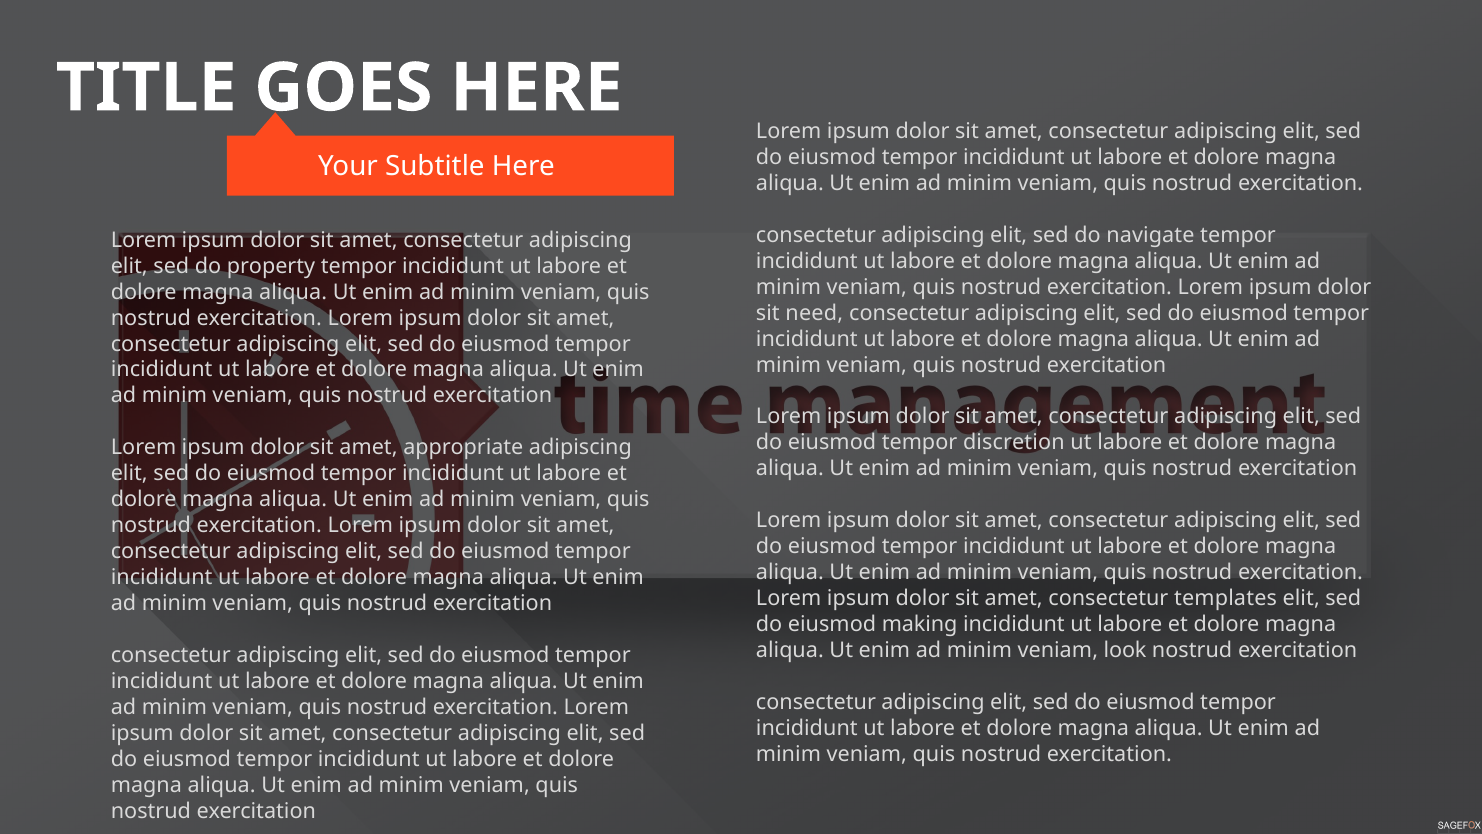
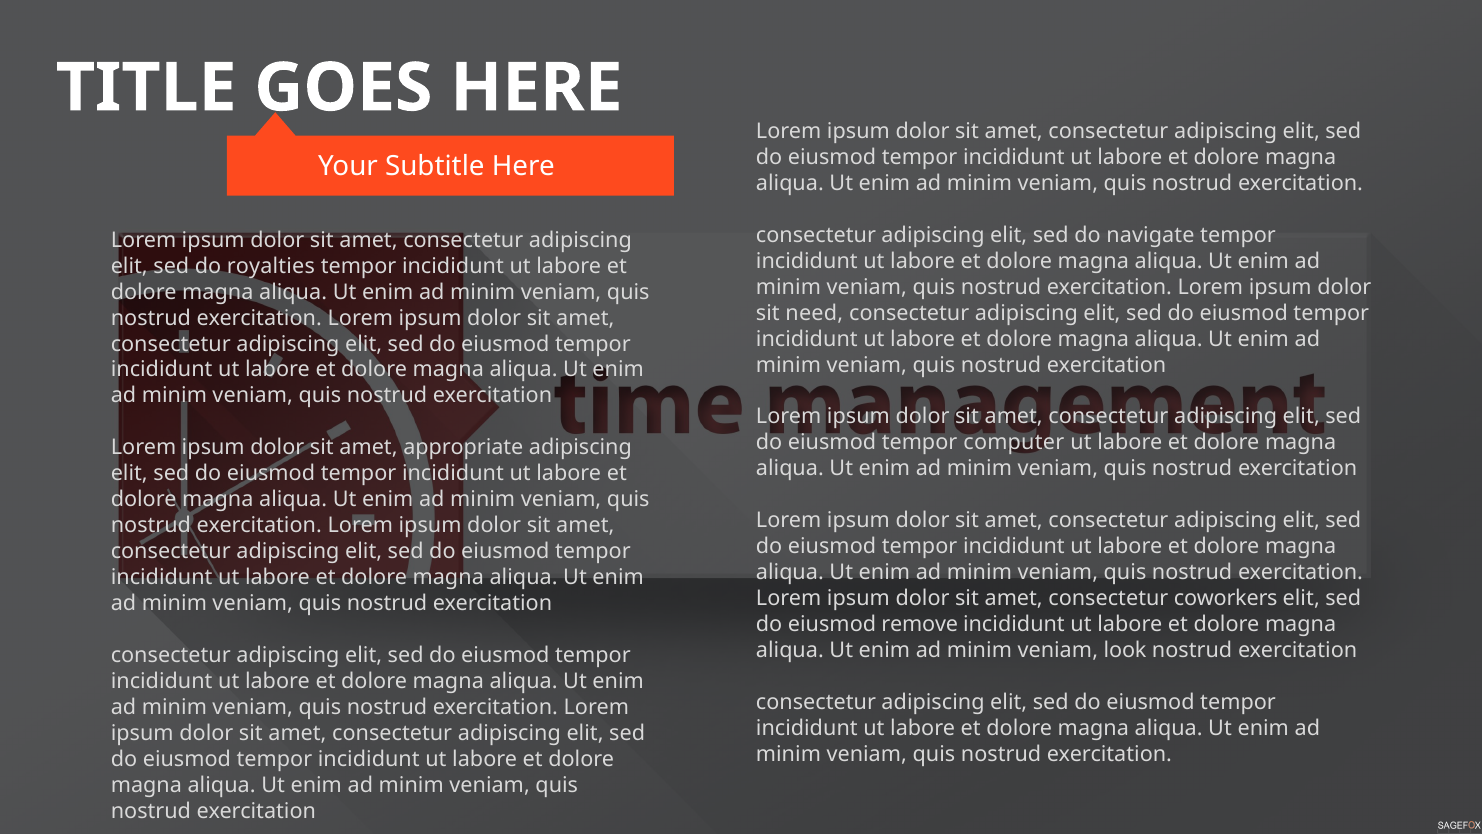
property: property -> royalties
discretion: discretion -> computer
templates: templates -> coworkers
making: making -> remove
